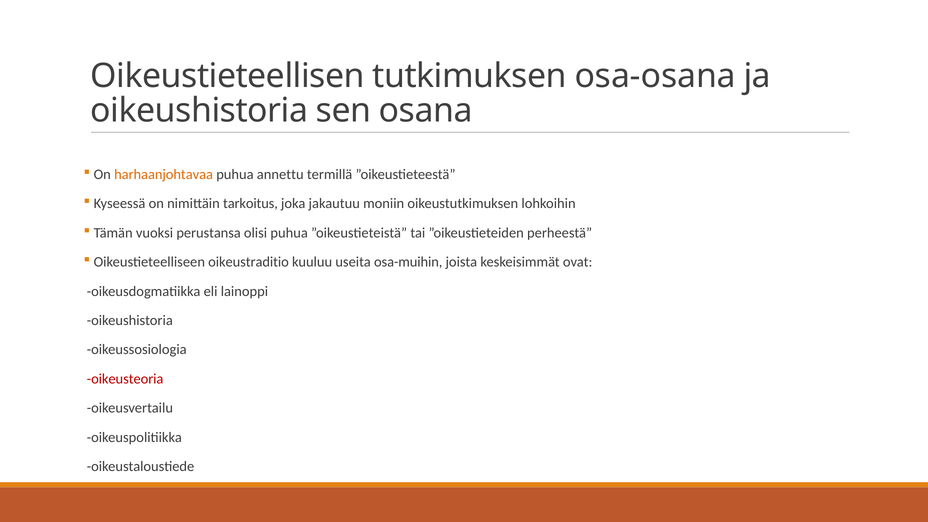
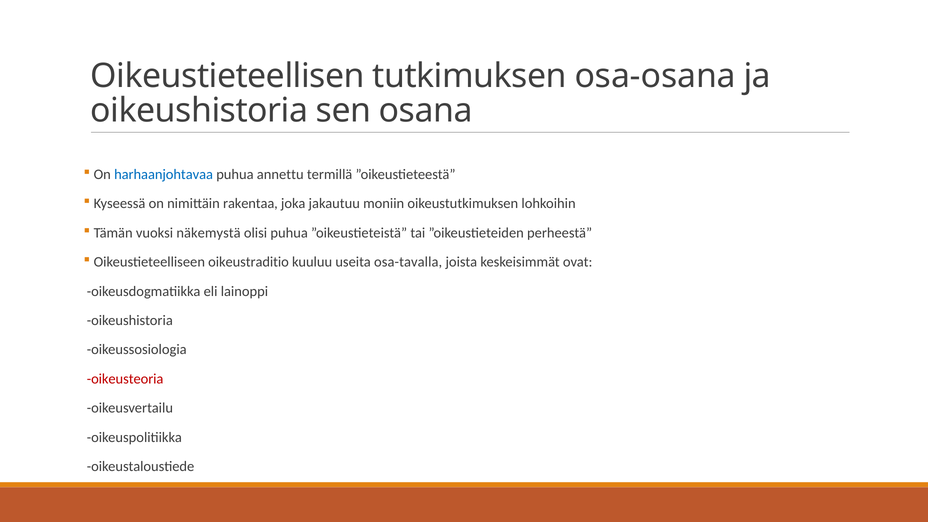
harhaanjohtavaa colour: orange -> blue
tarkoitus: tarkoitus -> rakentaa
perustansa: perustansa -> näkemystä
osa-muihin: osa-muihin -> osa-tavalla
